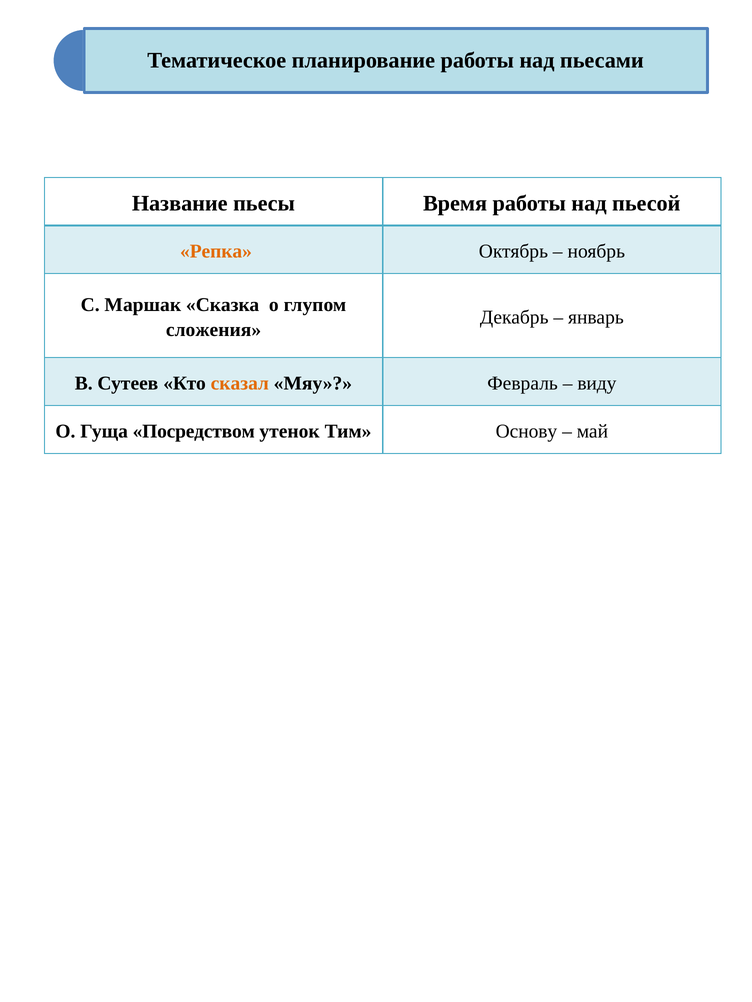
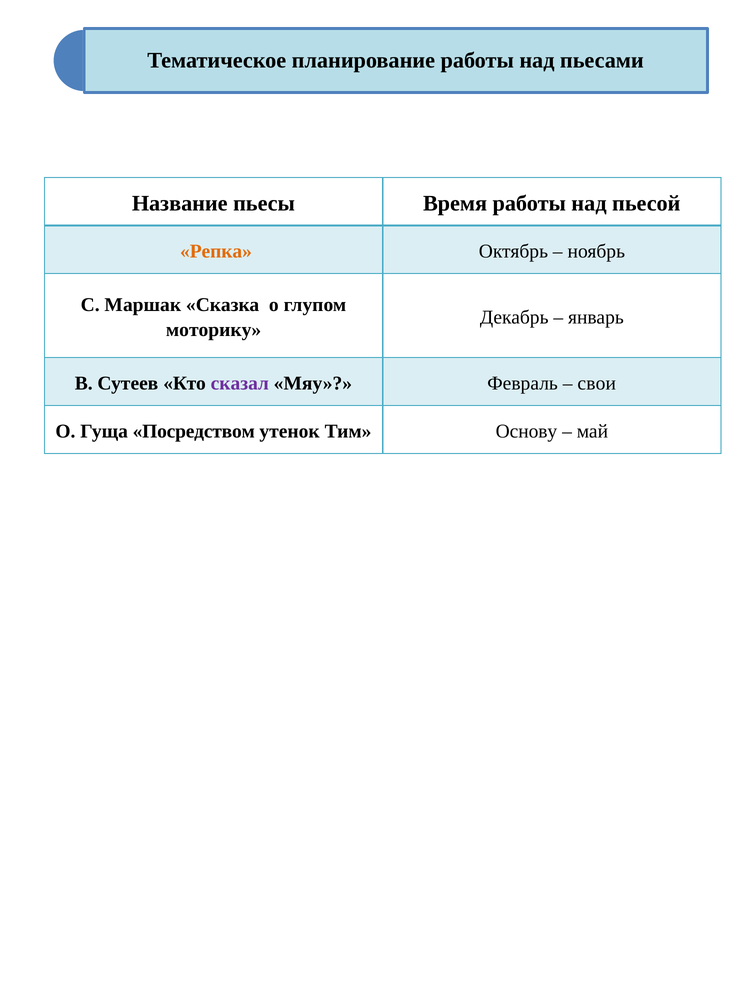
сложения: сложения -> моторику
сказал colour: orange -> purple
виду: виду -> свои
